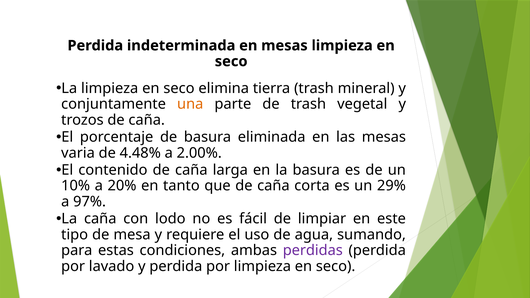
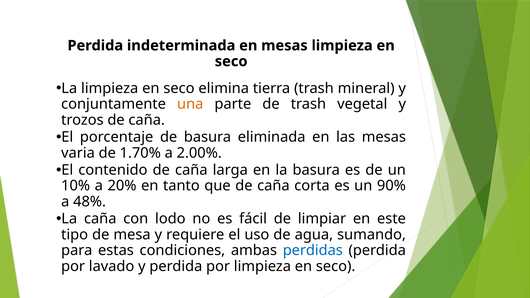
4.48%: 4.48% -> 1.70%
29%: 29% -> 90%
97%: 97% -> 48%
perdidas colour: purple -> blue
